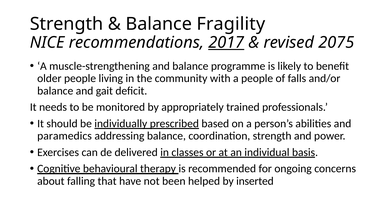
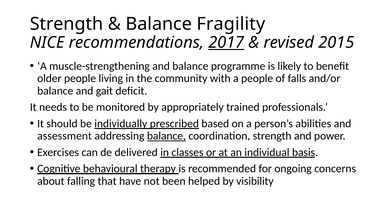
2075: 2075 -> 2015
paramedics: paramedics -> assessment
balance at (166, 136) underline: none -> present
inserted: inserted -> visibility
